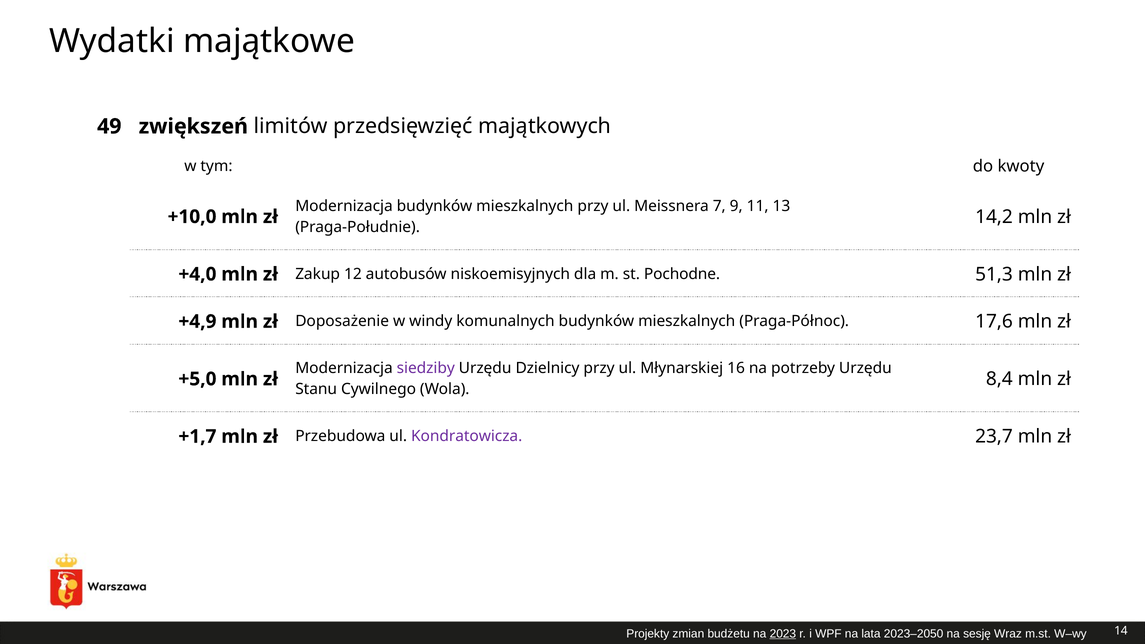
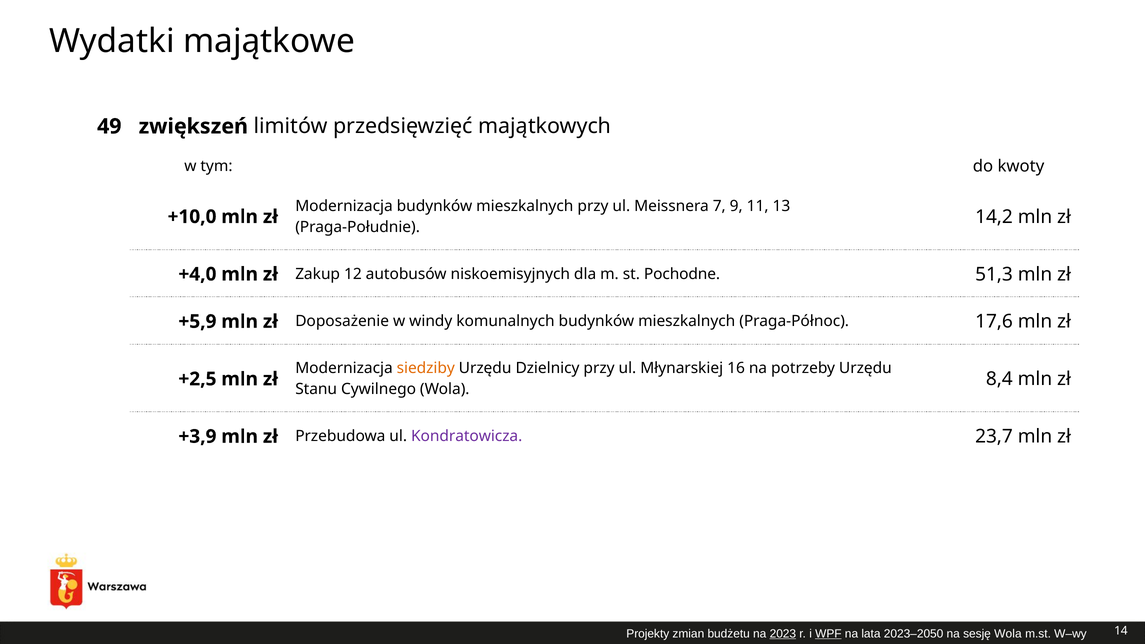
+4,9: +4,9 -> +5,9
siedziby colour: purple -> orange
+5,0: +5,0 -> +2,5
+1,7: +1,7 -> +3,9
WPF underline: none -> present
sesję Wraz: Wraz -> Wola
